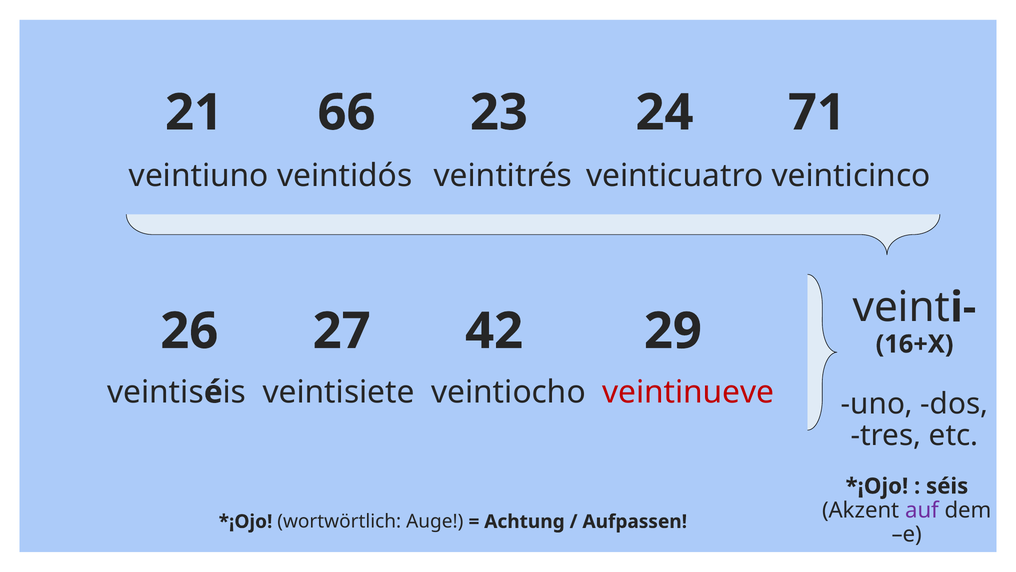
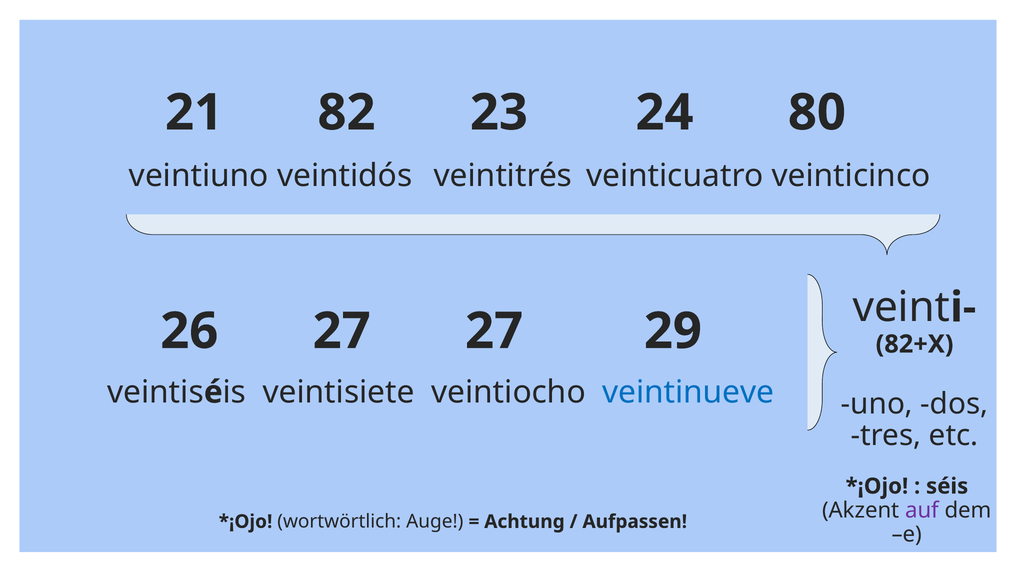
66: 66 -> 82
71: 71 -> 80
27 42: 42 -> 27
16+X: 16+X -> 82+X
veintinueve colour: red -> blue
